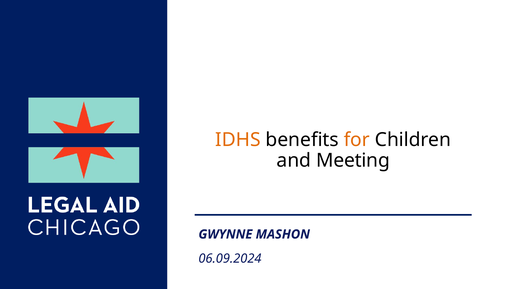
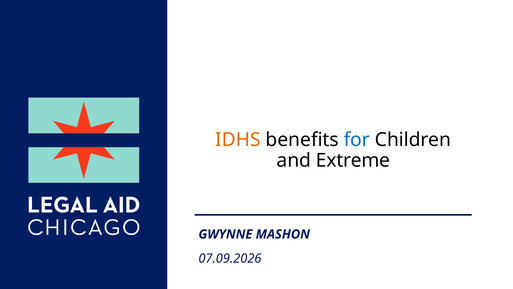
for colour: orange -> blue
Meeting: Meeting -> Extreme
06.09.2024: 06.09.2024 -> 07.09.2026
